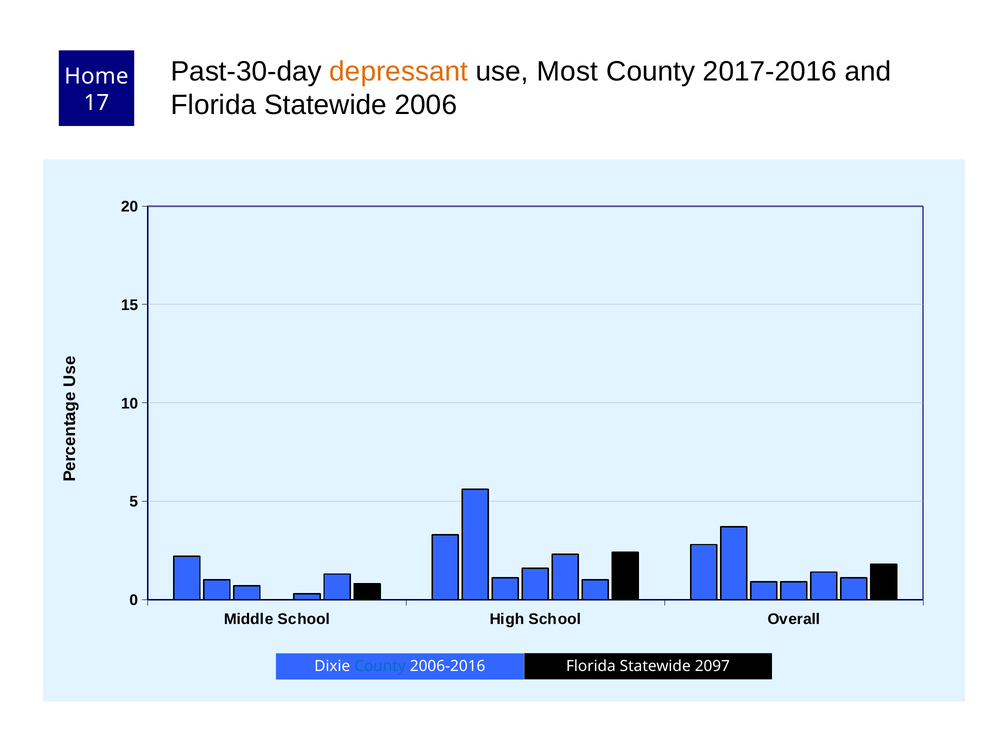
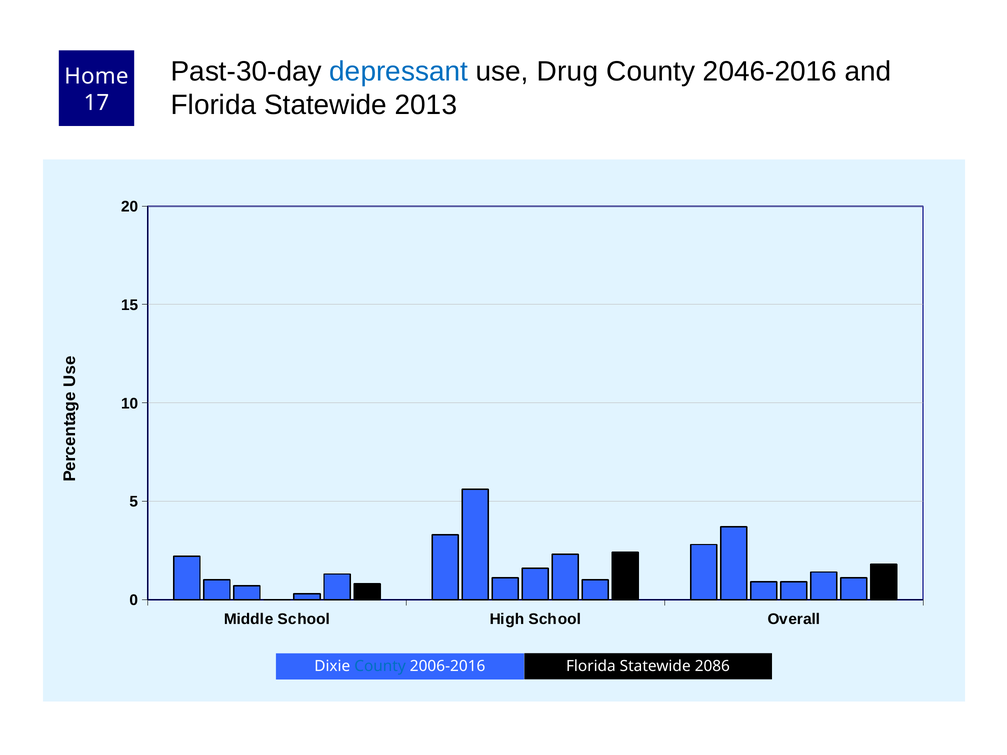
depressant colour: orange -> blue
Most: Most -> Drug
2017-2016: 2017-2016 -> 2046-2016
2006: 2006 -> 2013
2097: 2097 -> 2086
